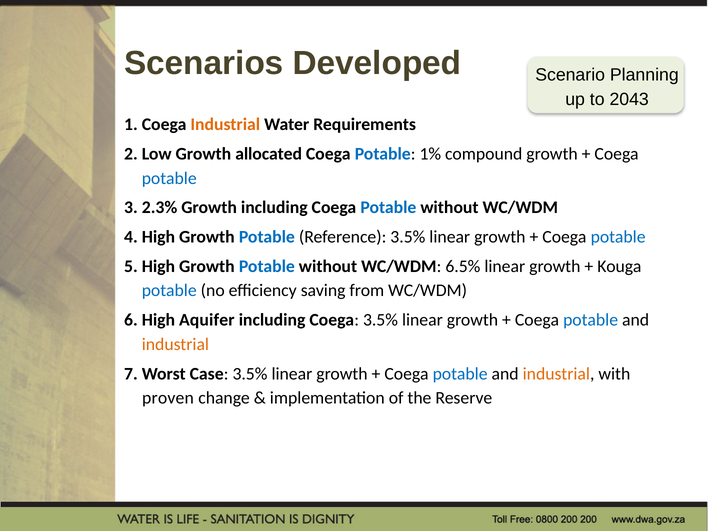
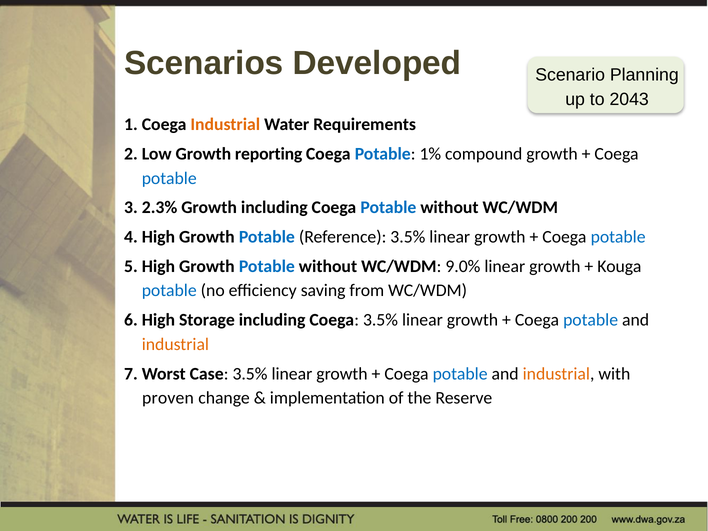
allocated: allocated -> reporting
6.5%: 6.5% -> 9.0%
Aquifer: Aquifer -> Storage
